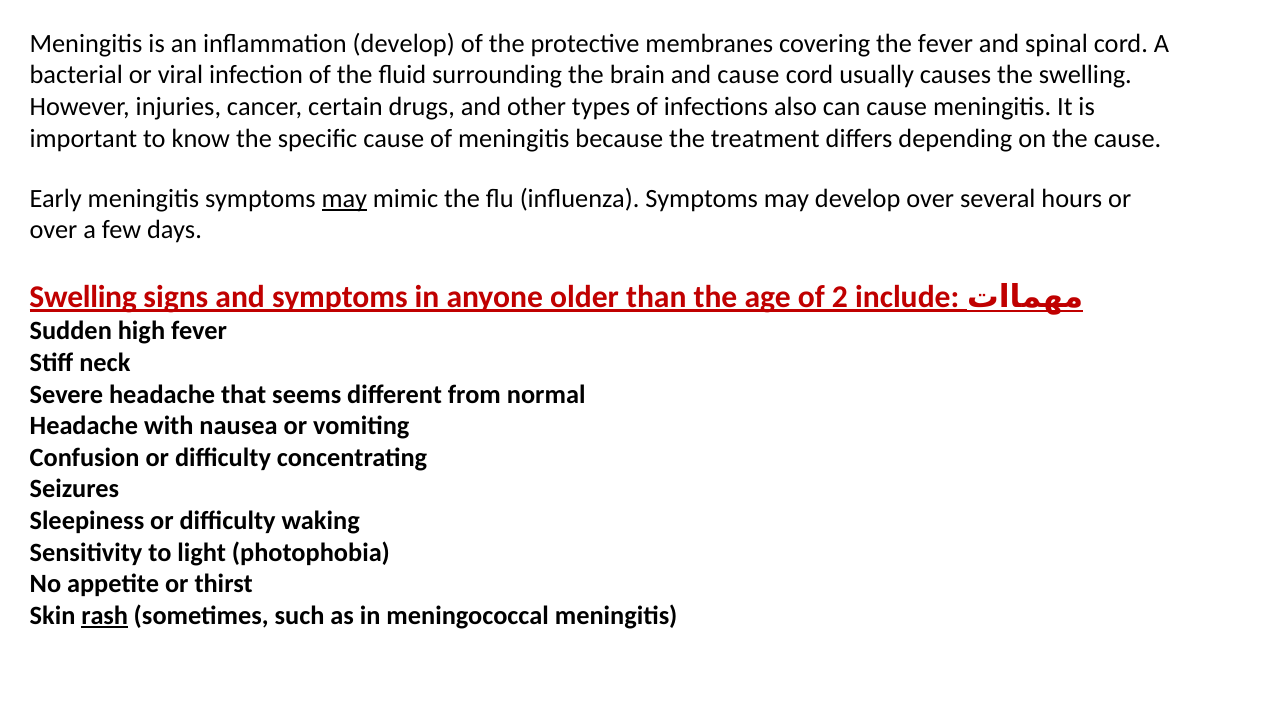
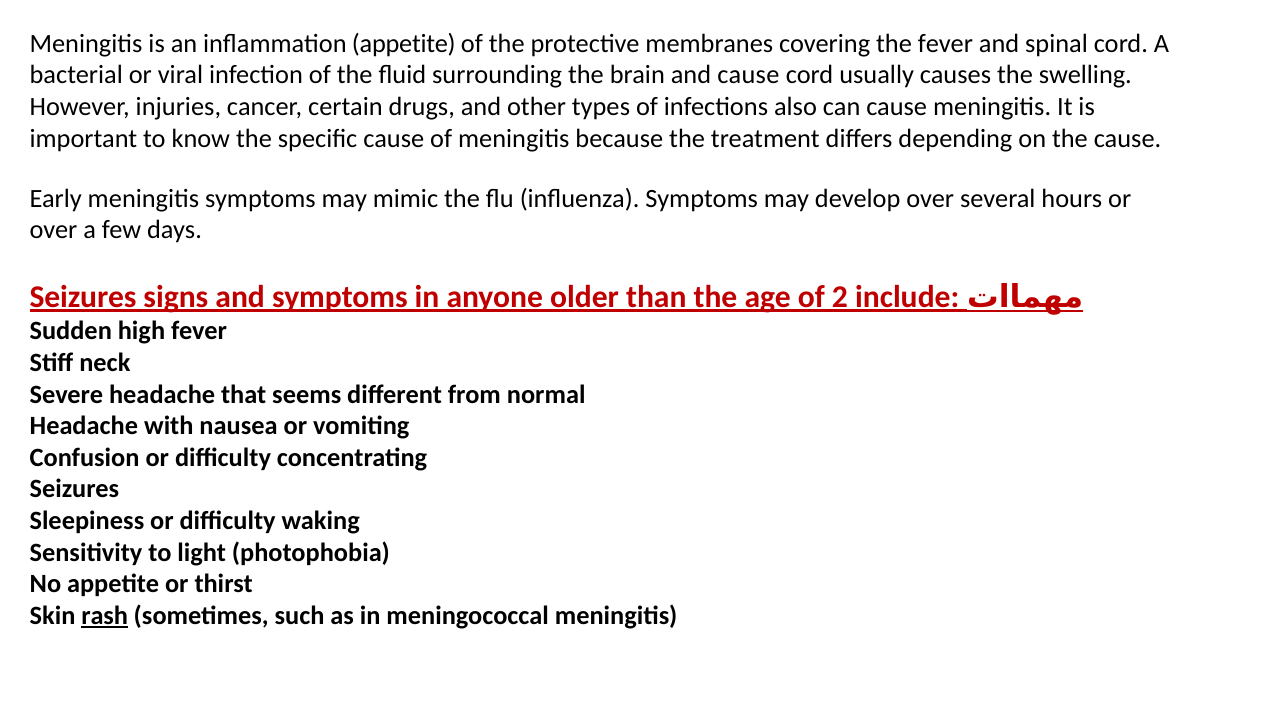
inflammation develop: develop -> appetite
may at (344, 198) underline: present -> none
Swelling at (83, 297): Swelling -> Seizures
